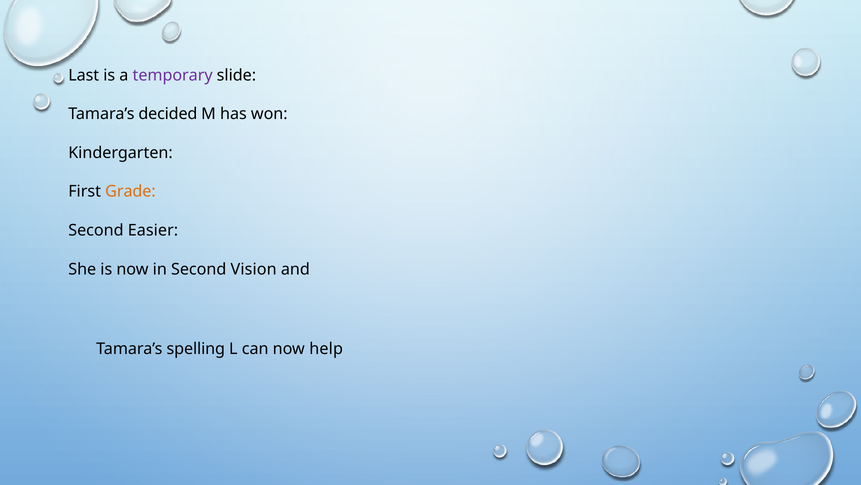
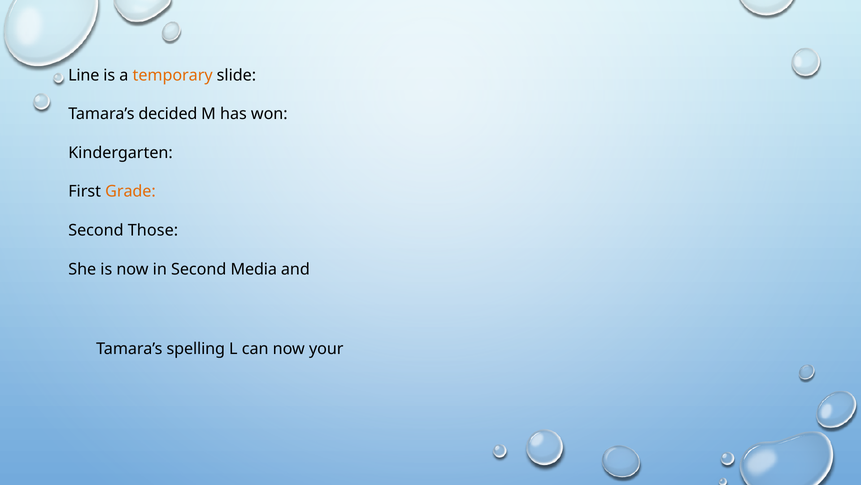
Last: Last -> Line
temporary colour: purple -> orange
Easier: Easier -> Those
Vision: Vision -> Media
help: help -> your
